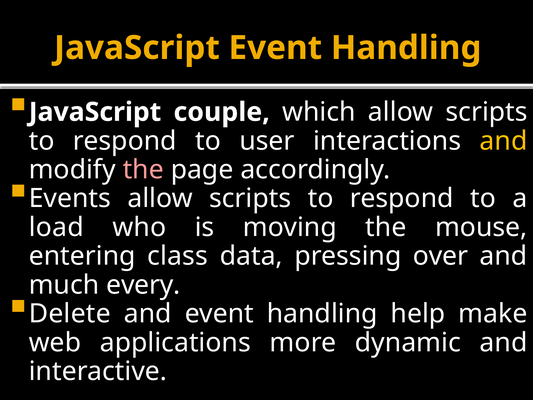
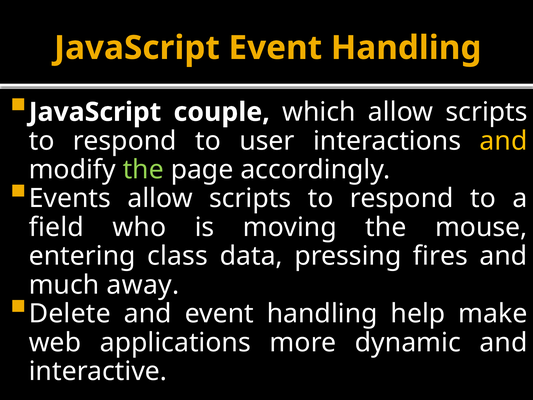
the at (143, 170) colour: pink -> light green
load: load -> field
over: over -> fires
every: every -> away
